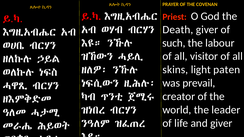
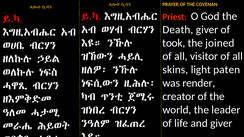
such: such -> took
labour: labour -> joined
prevail: prevail -> render
